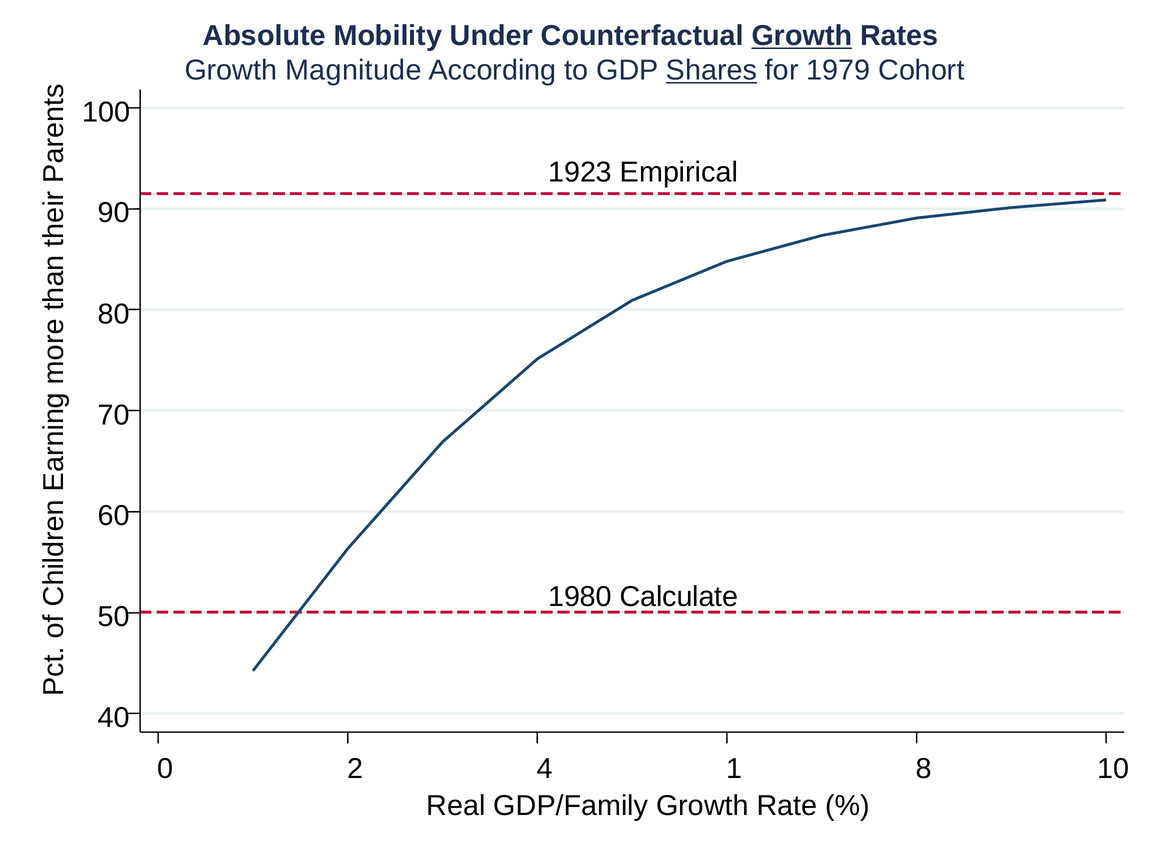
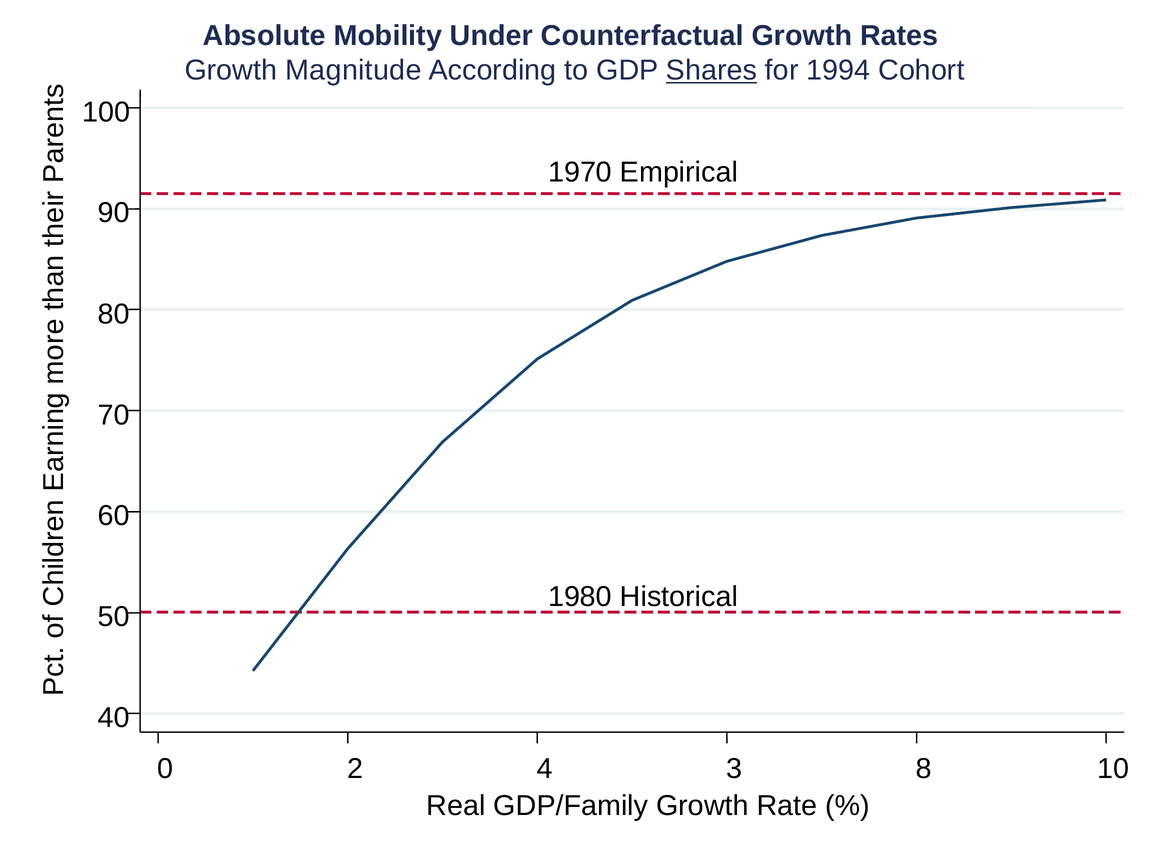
Growth at (802, 36) underline: present -> none
1979: 1979 -> 1994
1923: 1923 -> 1970
Calculate: Calculate -> Historical
1: 1 -> 3
